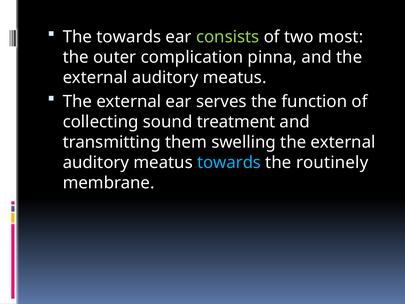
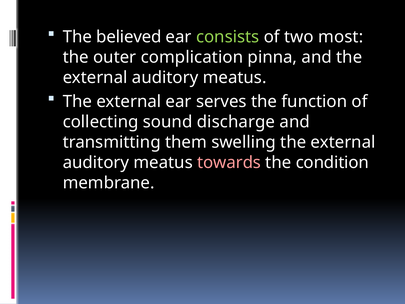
The towards: towards -> believed
treatment: treatment -> discharge
towards at (229, 162) colour: light blue -> pink
routinely: routinely -> condition
